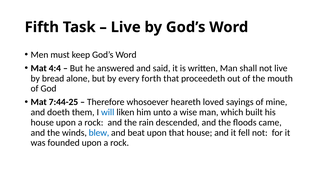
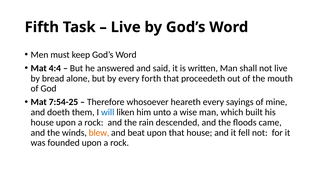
7:44-25: 7:44-25 -> 7:54-25
heareth loved: loved -> every
blew colour: blue -> orange
